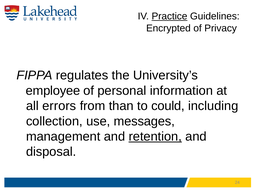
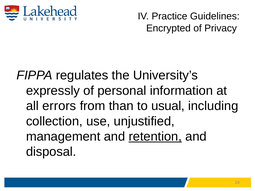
Practice underline: present -> none
employee: employee -> expressly
could: could -> usual
messages: messages -> unjustified
